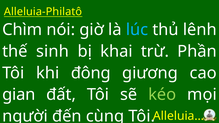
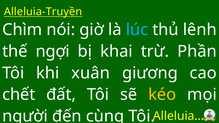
Alleluia-Philatô: Alleluia-Philatô -> Alleluia-Truyền
sinh: sinh -> ngợi
đông: đông -> xuân
gian: gian -> chết
kéo colour: light green -> yellow
